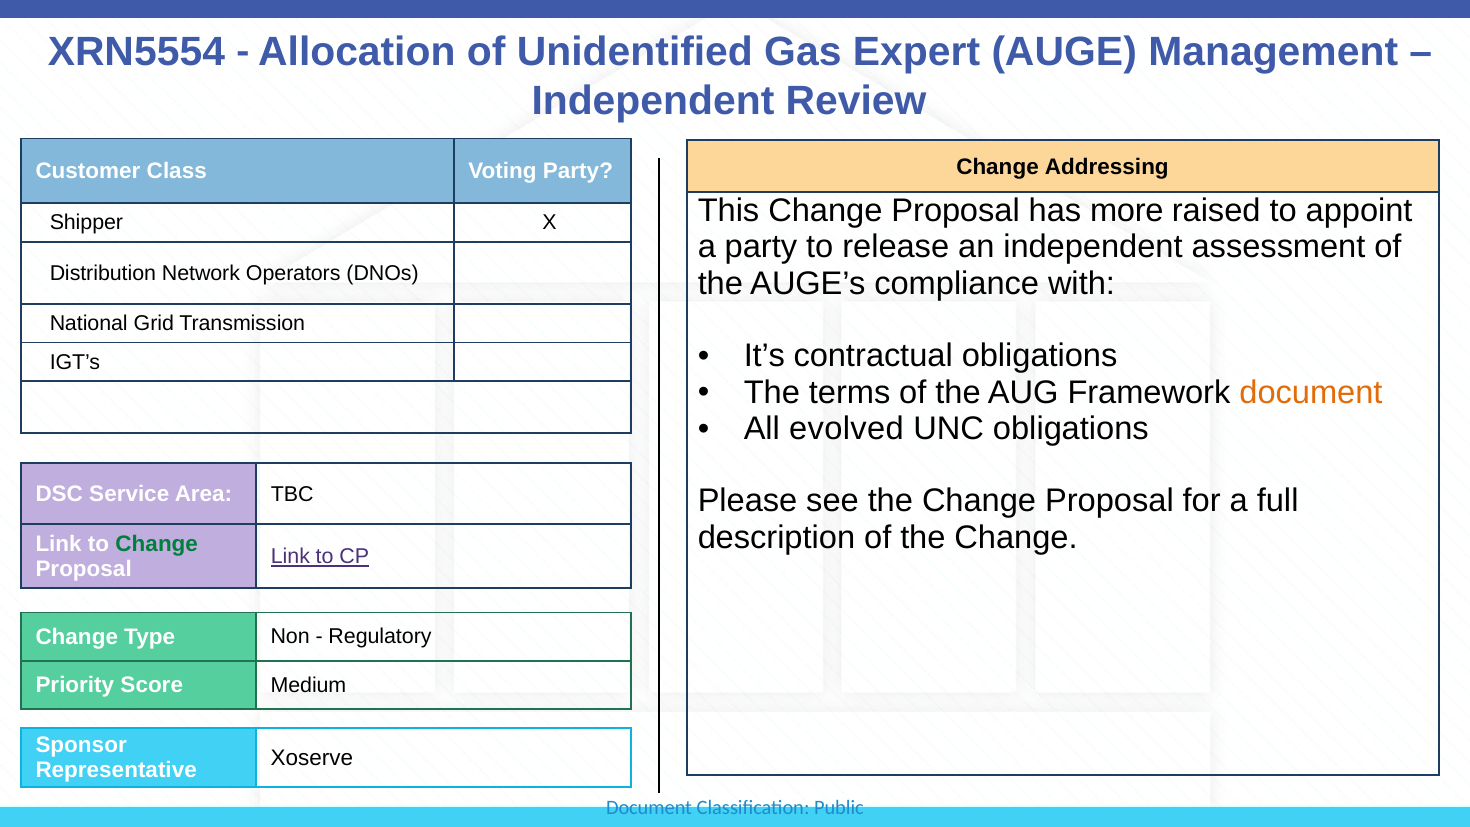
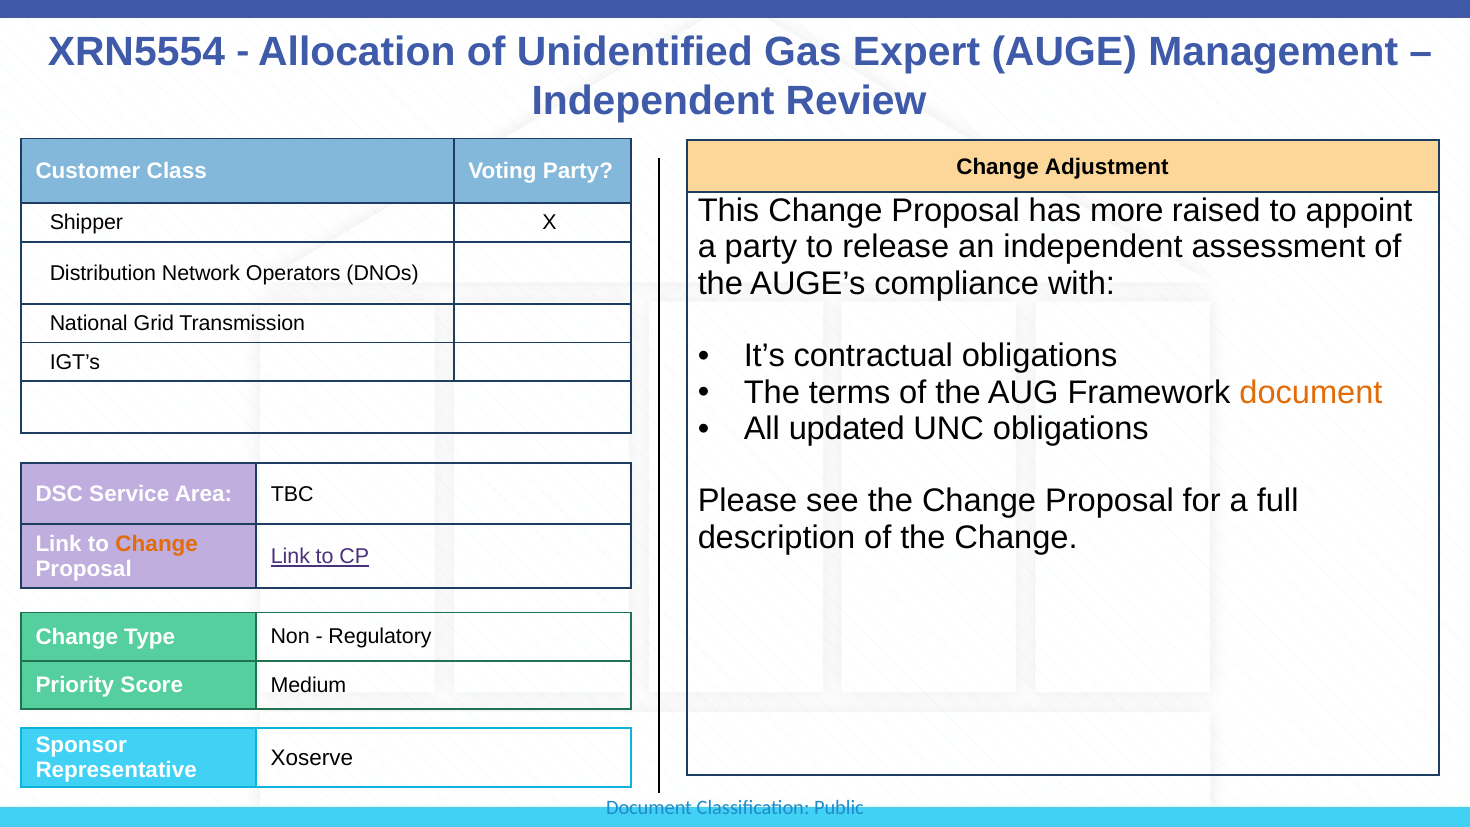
Addressing: Addressing -> Adjustment
evolved: evolved -> updated
Change at (157, 544) colour: green -> orange
